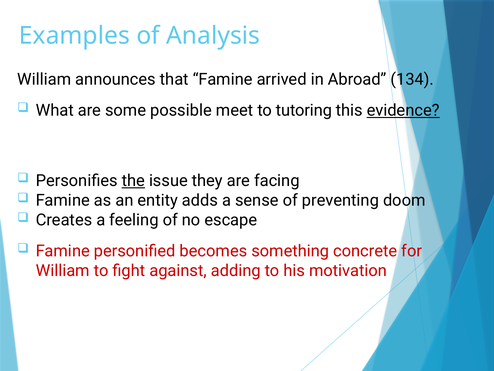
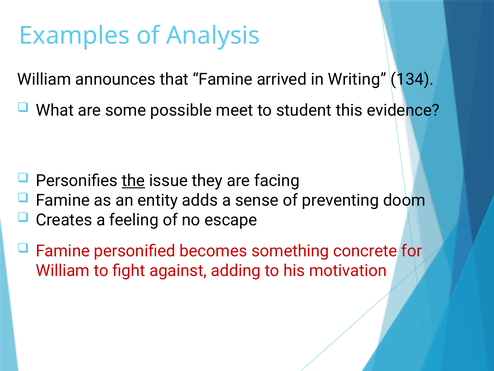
Abroad: Abroad -> Writing
tutoring: tutoring -> student
evidence underline: present -> none
